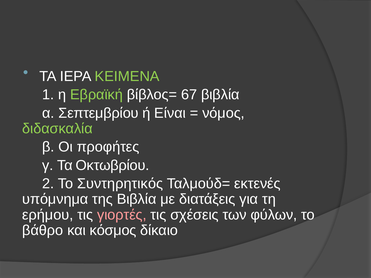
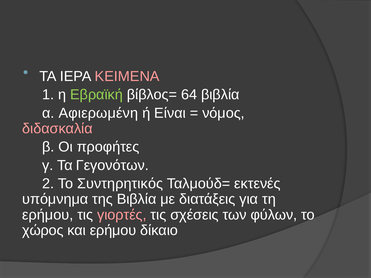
ΚΕΙΜΕΝΑ colour: light green -> pink
67: 67 -> 64
Σεπτεμβρίου: Σεπτεμβρίου -> Αφιερωμένη
διδασκαλία colour: light green -> pink
Οκτωβρίου: Οκτωβρίου -> Γεγονότων
βάθρο: βάθρο -> χώρος
και κόσμος: κόσμος -> ερήμου
